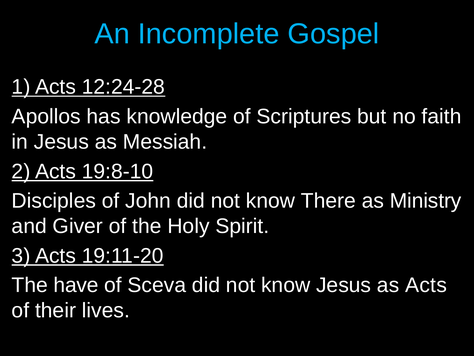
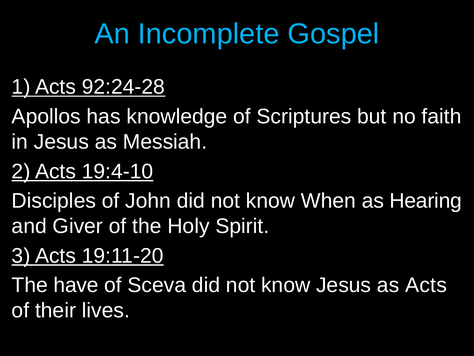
12:24-28: 12:24-28 -> 92:24-28
19:8-10: 19:8-10 -> 19:4-10
There: There -> When
Ministry: Ministry -> Hearing
